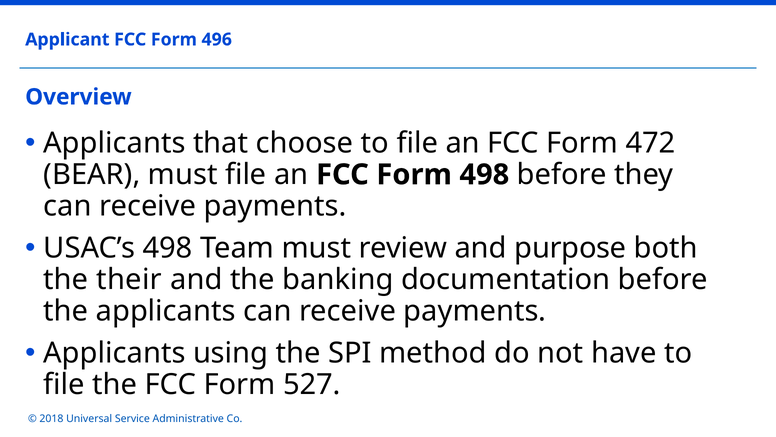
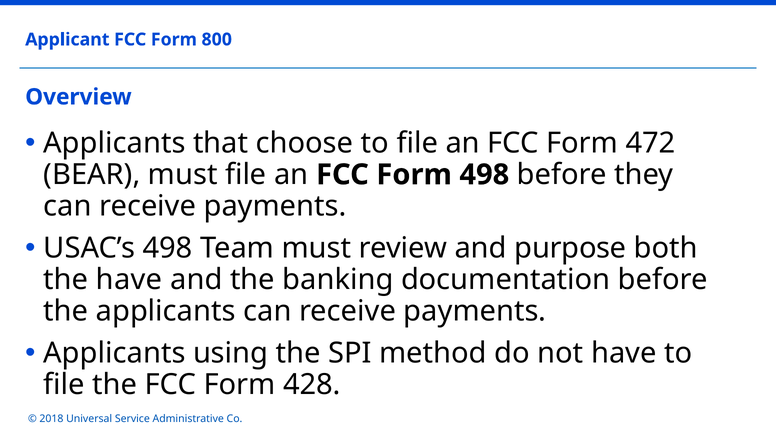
496: 496 -> 800
the their: their -> have
527: 527 -> 428
